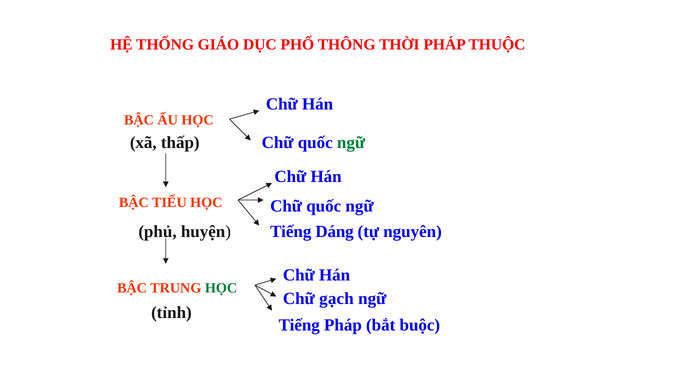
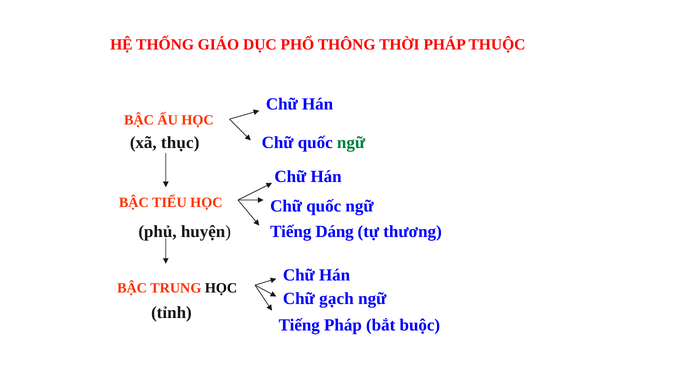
thấp: thấp -> thục
nguyên: nguyên -> thương
HỌC at (221, 288) colour: green -> black
